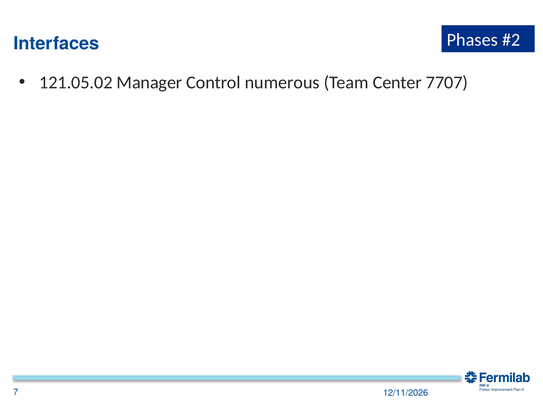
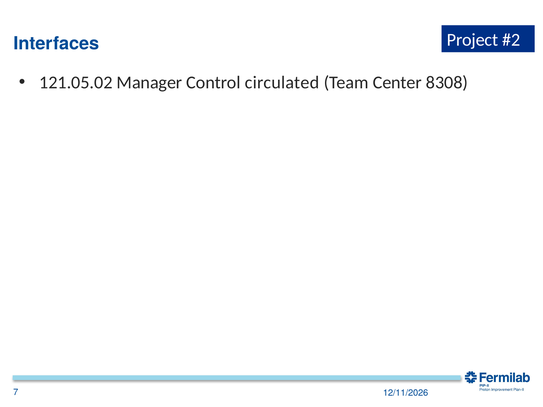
Phases: Phases -> Project
numerous: numerous -> circulated
7707: 7707 -> 8308
